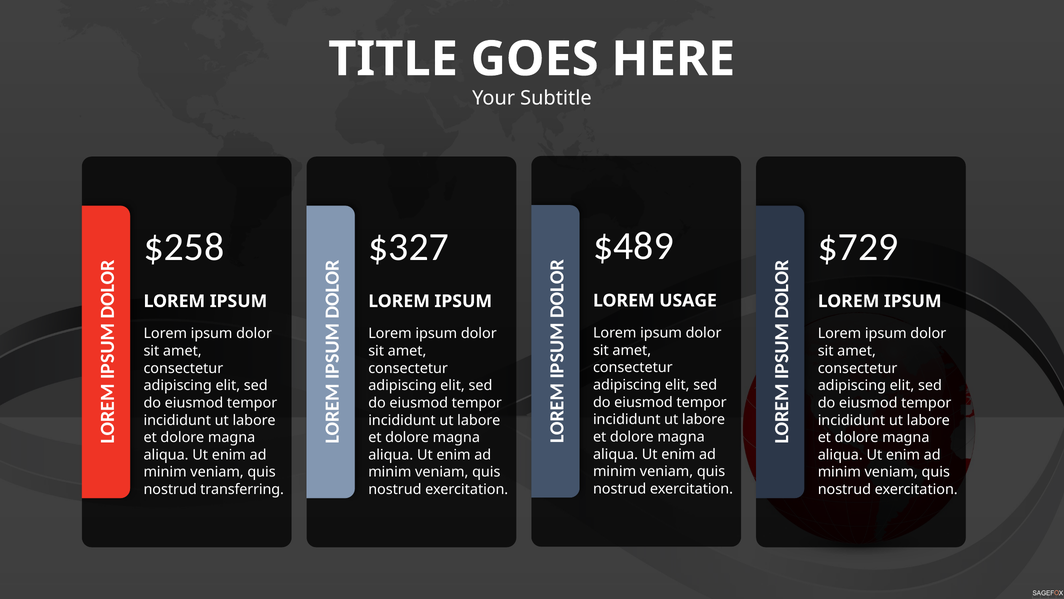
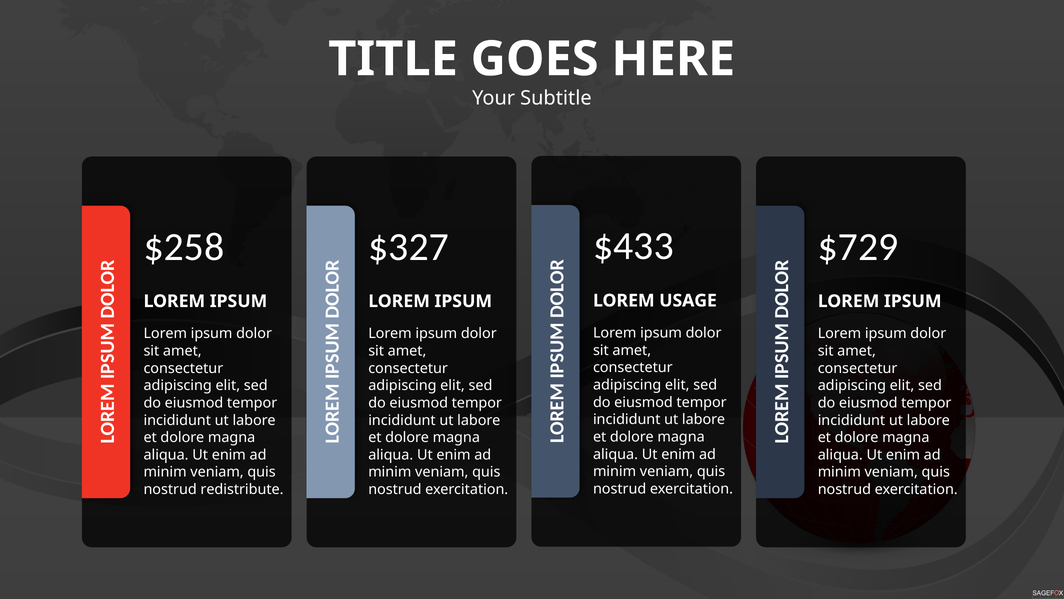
$489: $489 -> $433
transferring: transferring -> redistribute
